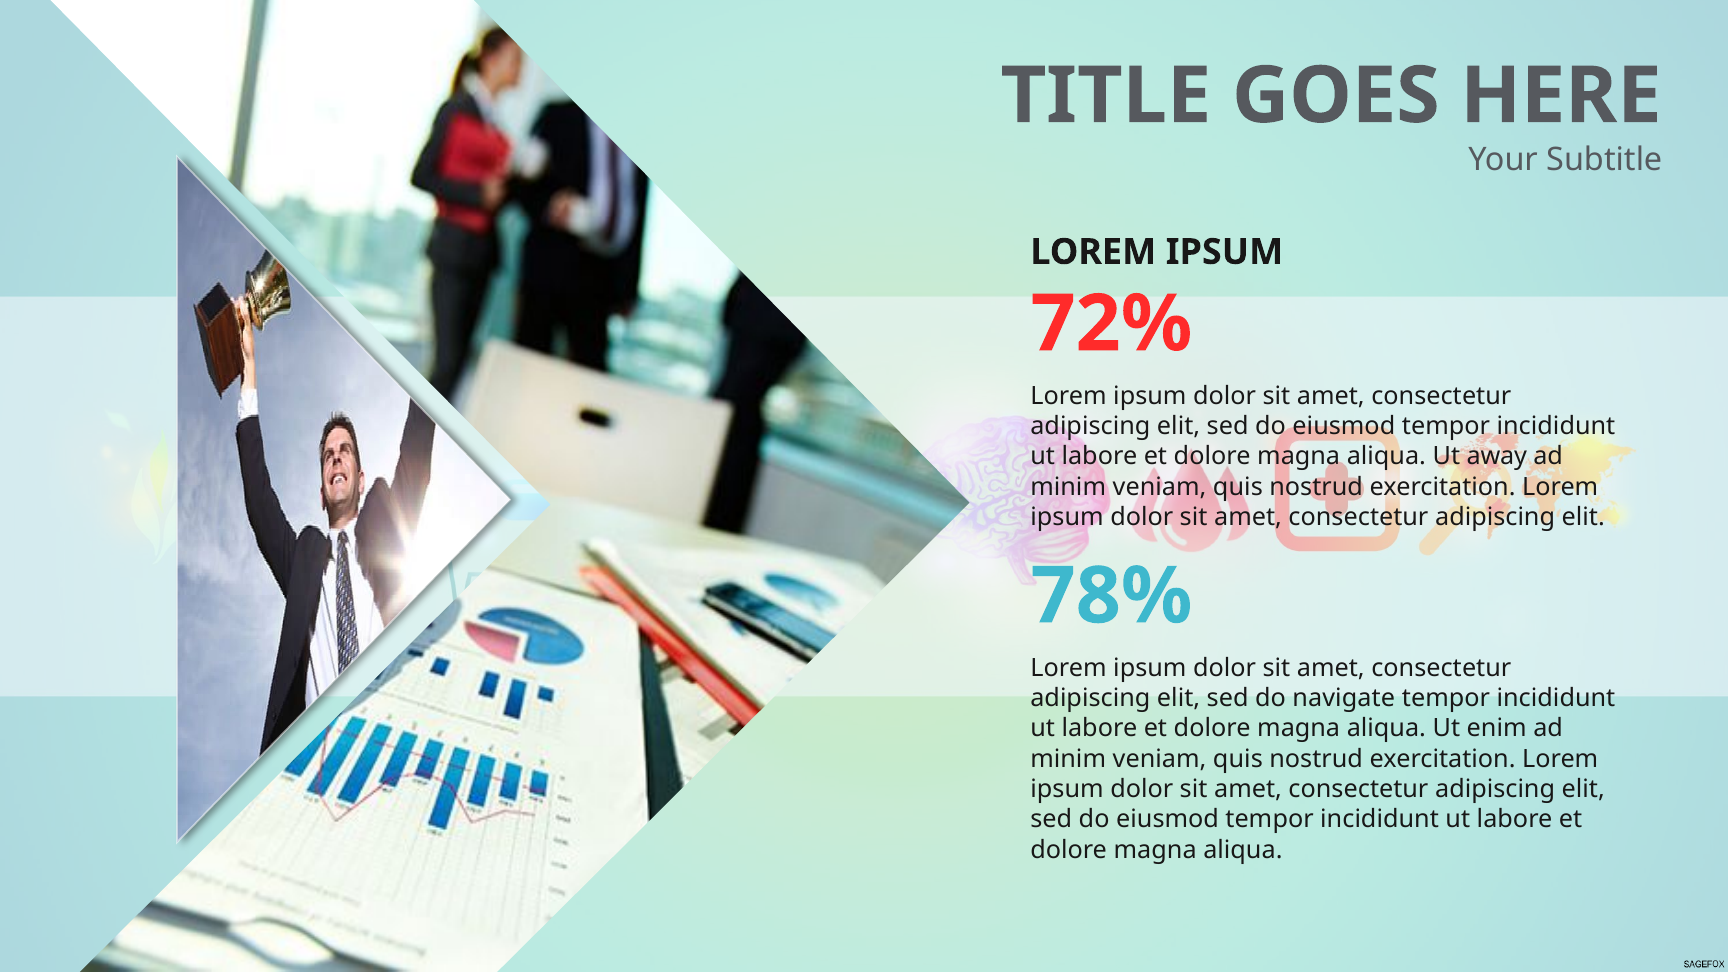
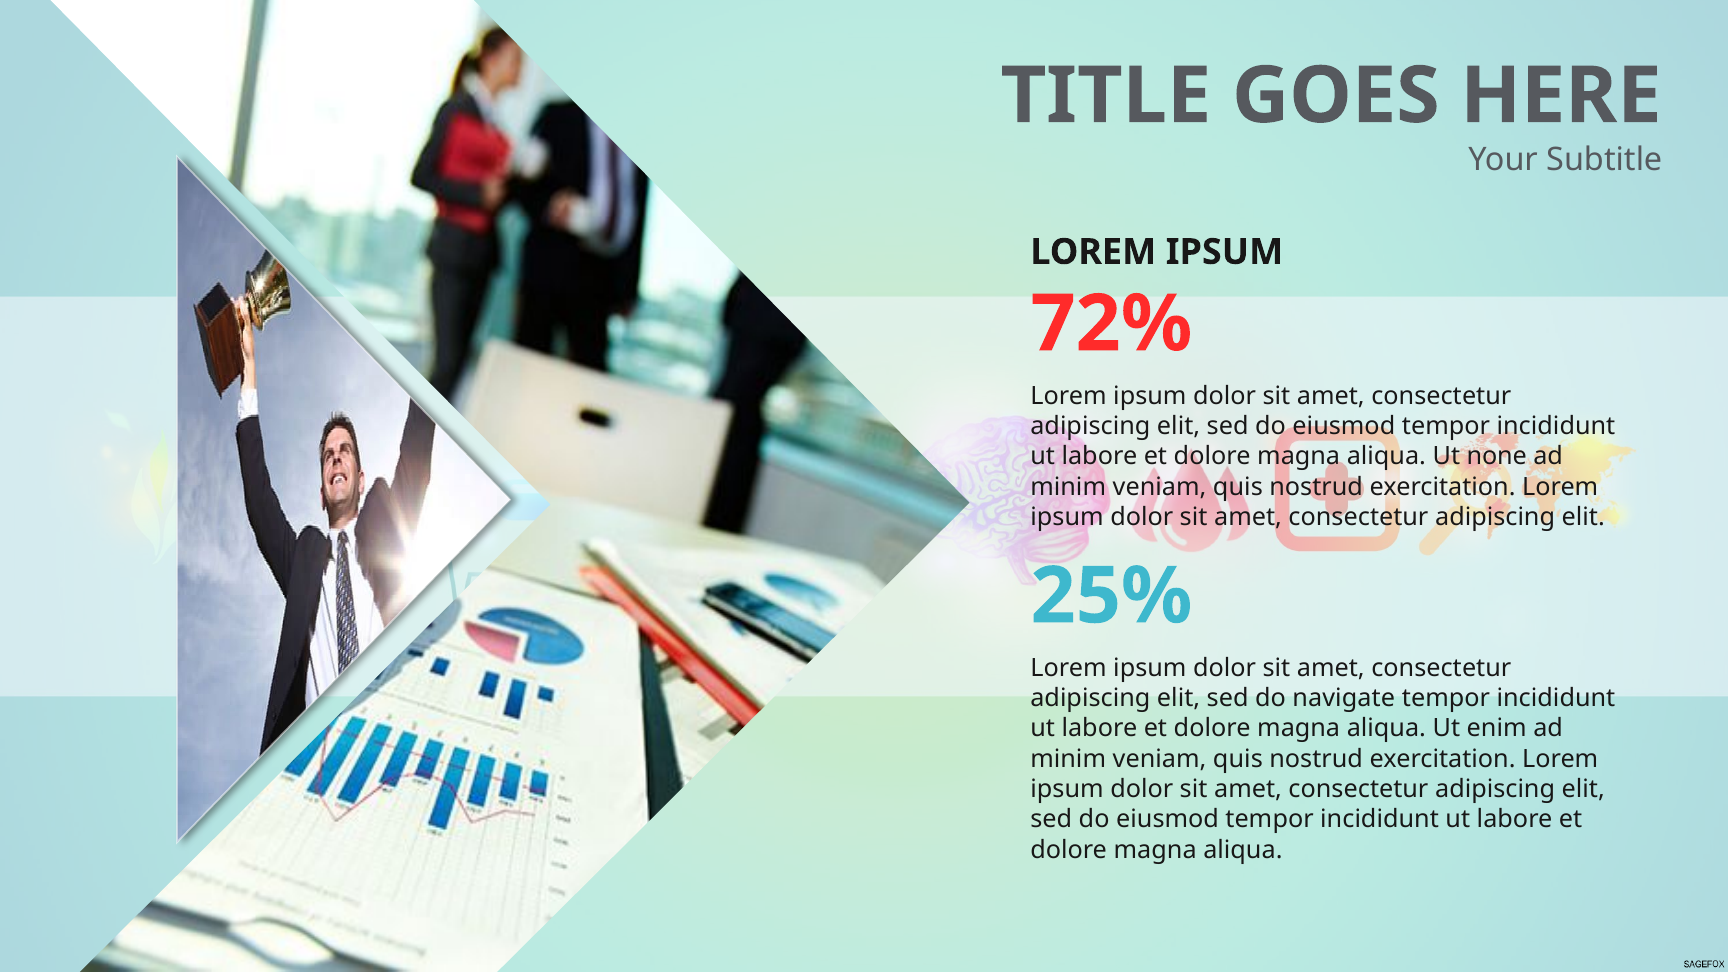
away: away -> none
78%: 78% -> 25%
